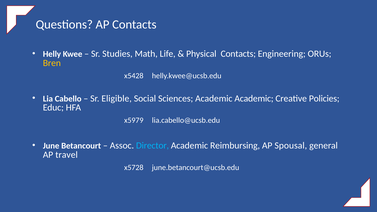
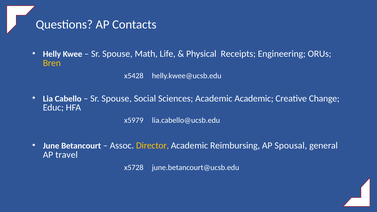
Studies at (117, 54): Studies -> Spouse
Physical Contacts: Contacts -> Receipts
Eligible at (117, 98): Eligible -> Spouse
Policies: Policies -> Change
Director colour: light blue -> yellow
